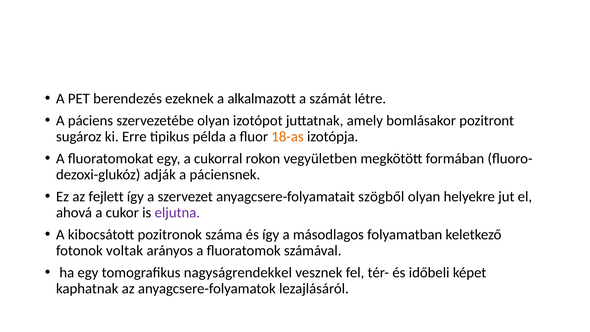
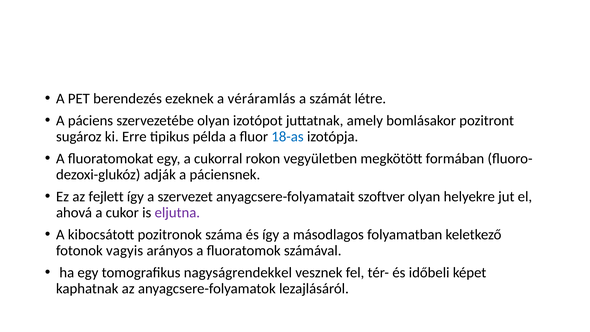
alkalmazott: alkalmazott -> véráramlás
18-as colour: orange -> blue
szögből: szögből -> szoftver
voltak: voltak -> vagyis
